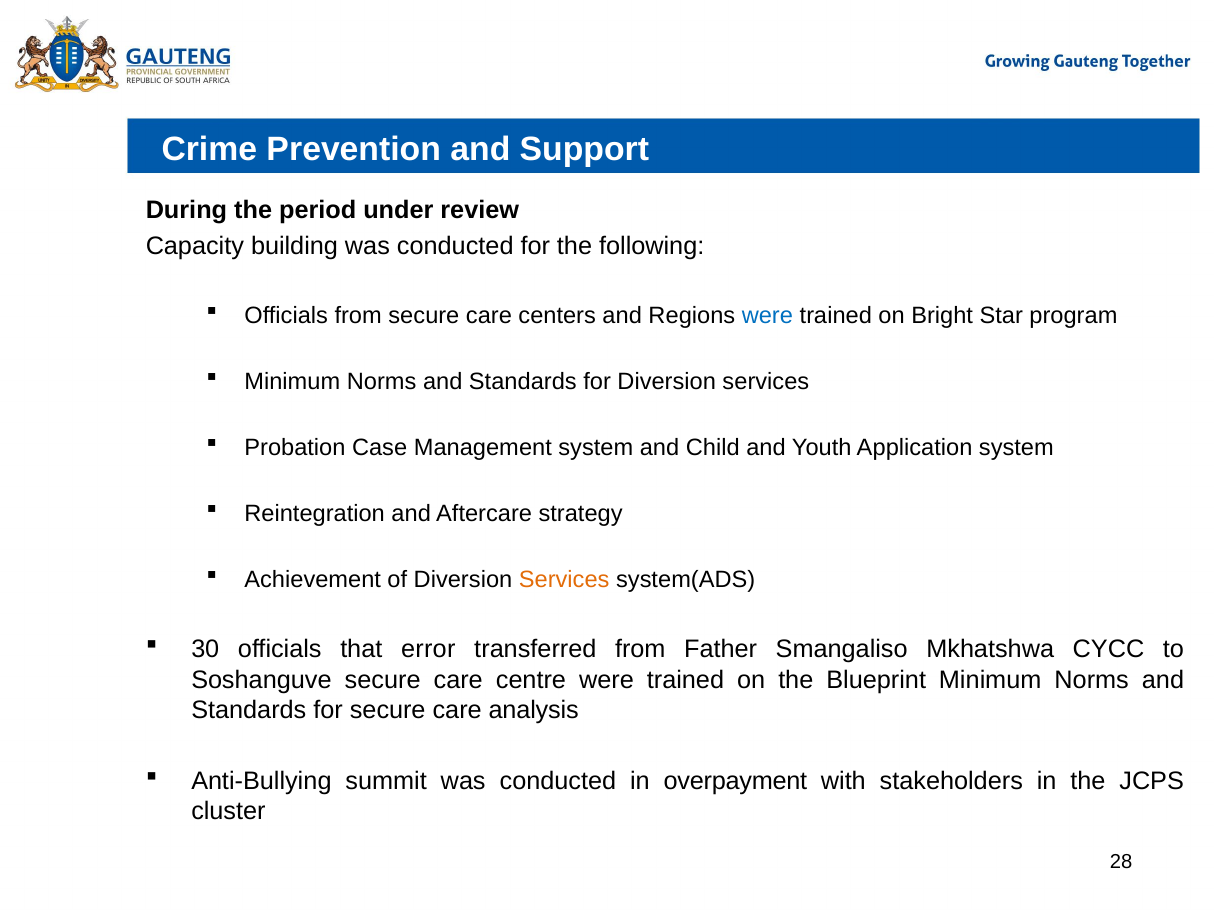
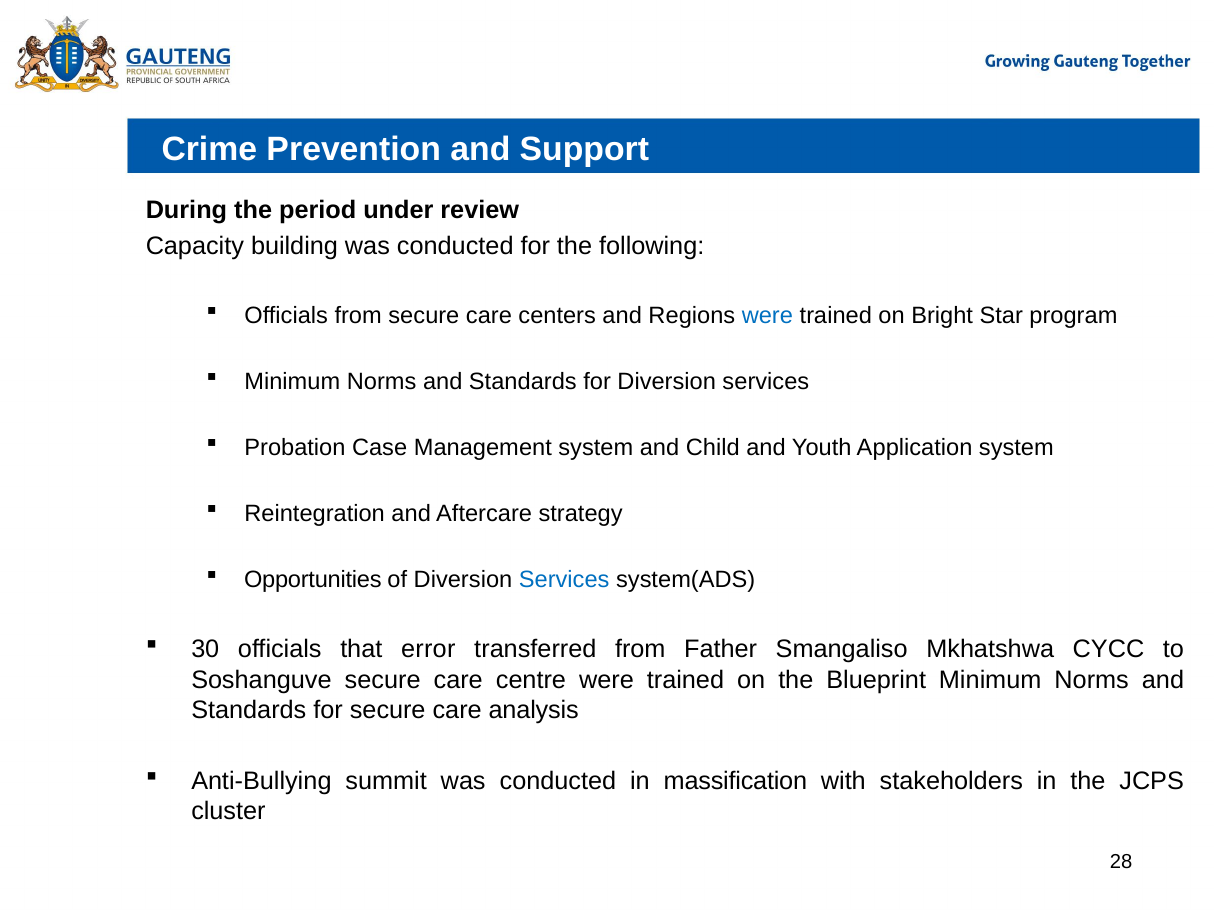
Achievement: Achievement -> Opportunities
Services at (564, 580) colour: orange -> blue
overpayment: overpayment -> massification
